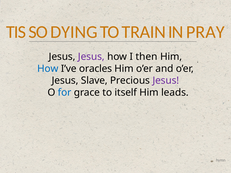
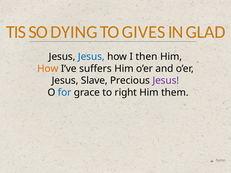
TRAIN: TRAIN -> GIVES
PRAY: PRAY -> GLAD
Jesus at (91, 57) colour: purple -> blue
How at (48, 69) colour: blue -> orange
oracles: oracles -> suffers
itself: itself -> right
leads: leads -> them
